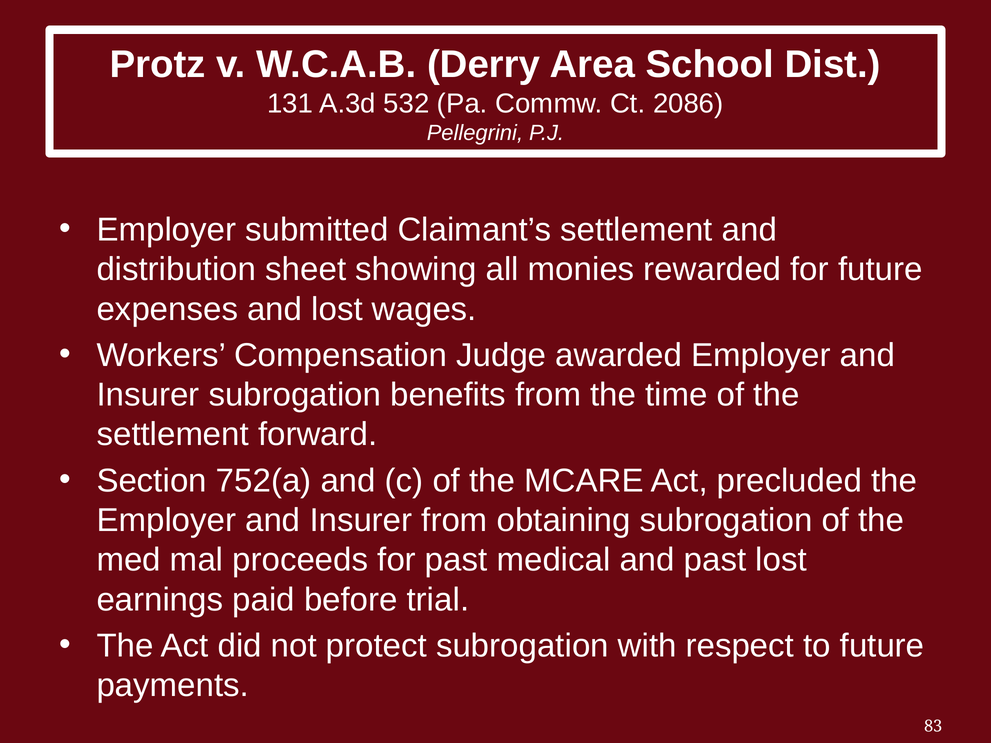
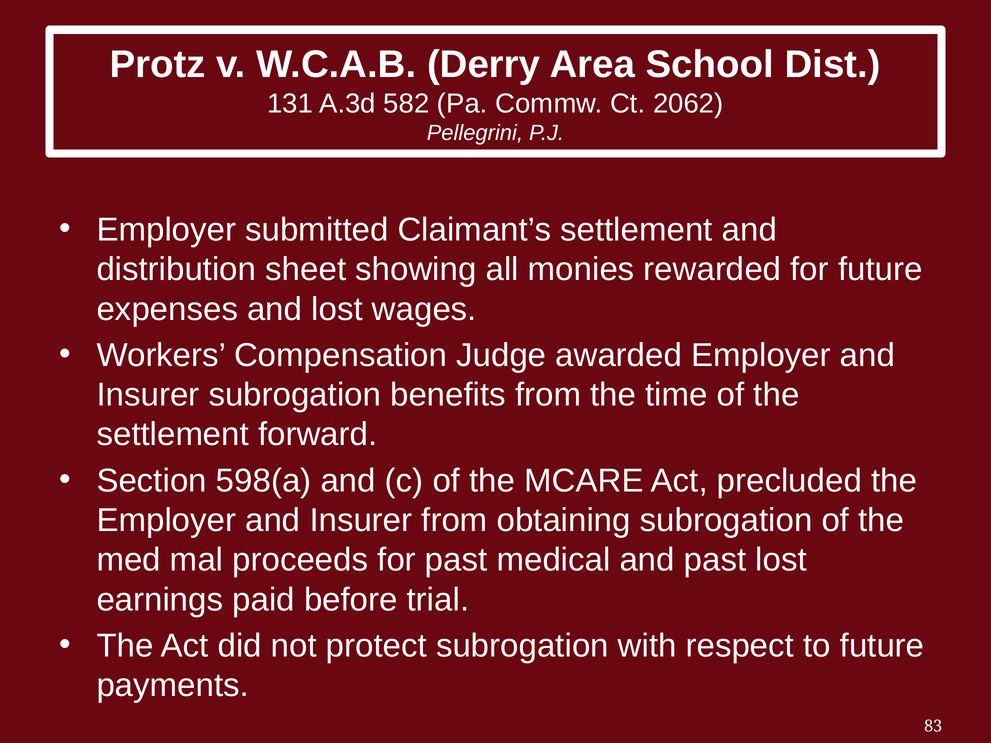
532: 532 -> 582
2086: 2086 -> 2062
752(a: 752(a -> 598(a
